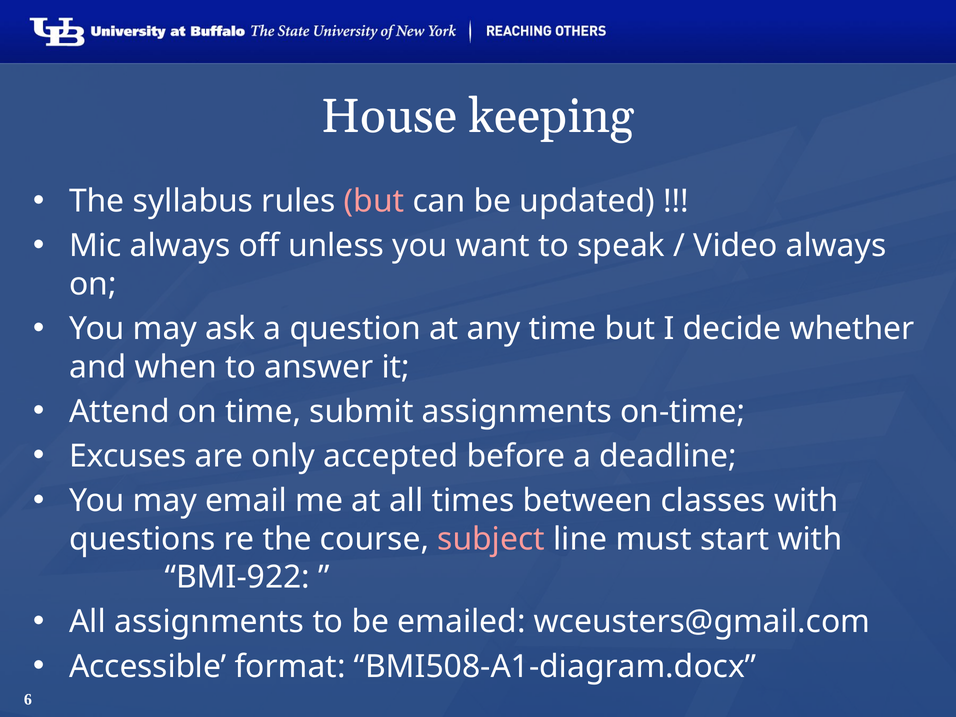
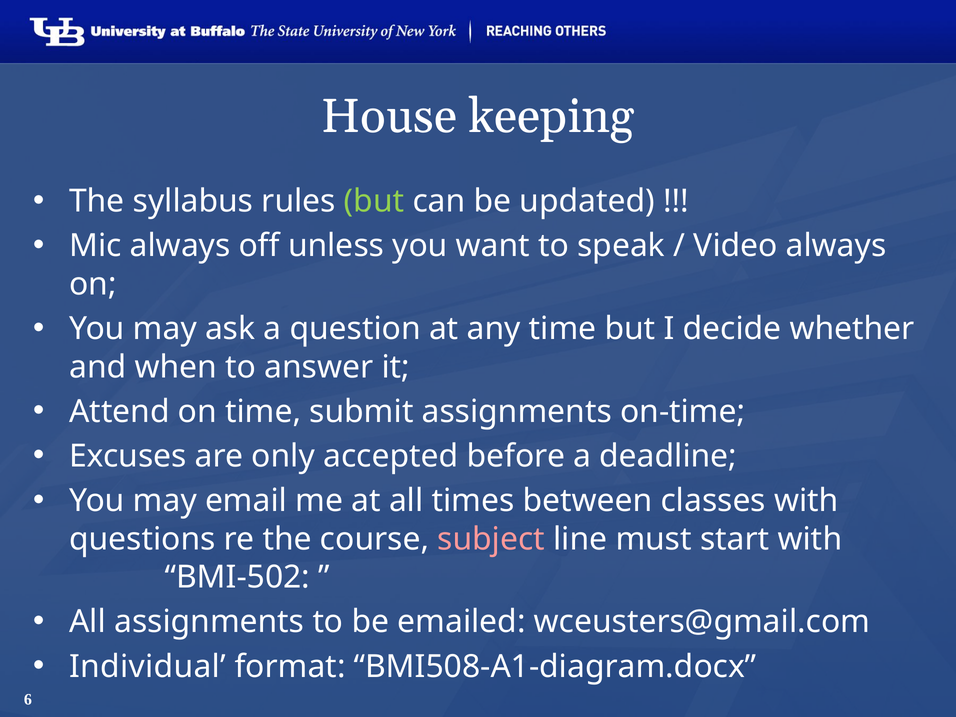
but at (374, 201) colour: pink -> light green
BMI-922: BMI-922 -> BMI-502
Accessible: Accessible -> Individual
